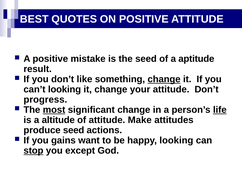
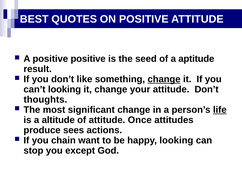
positive mistake: mistake -> positive
progress: progress -> thoughts
most underline: present -> none
Make: Make -> Once
produce seed: seed -> sees
gains: gains -> chain
stop underline: present -> none
